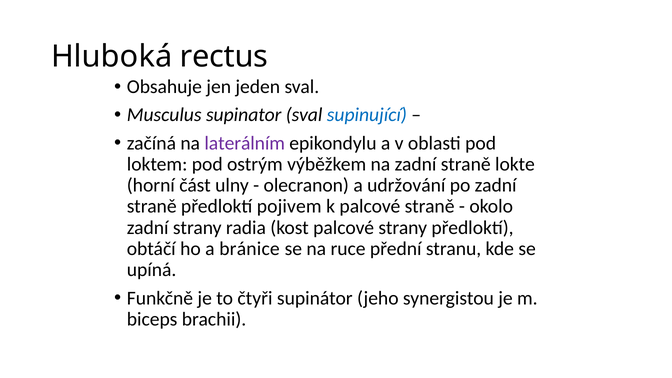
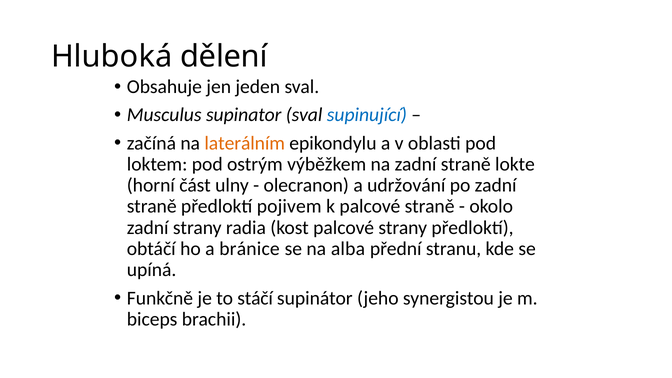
rectus: rectus -> dělení
laterálním colour: purple -> orange
ruce: ruce -> alba
čtyři: čtyři -> stáčí
